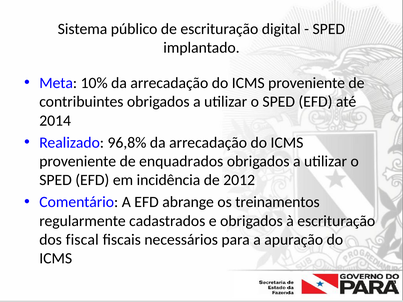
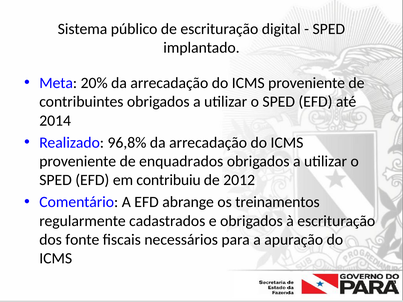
10%: 10% -> 20%
incidência: incidência -> contribuiu
fiscal: fiscal -> fonte
